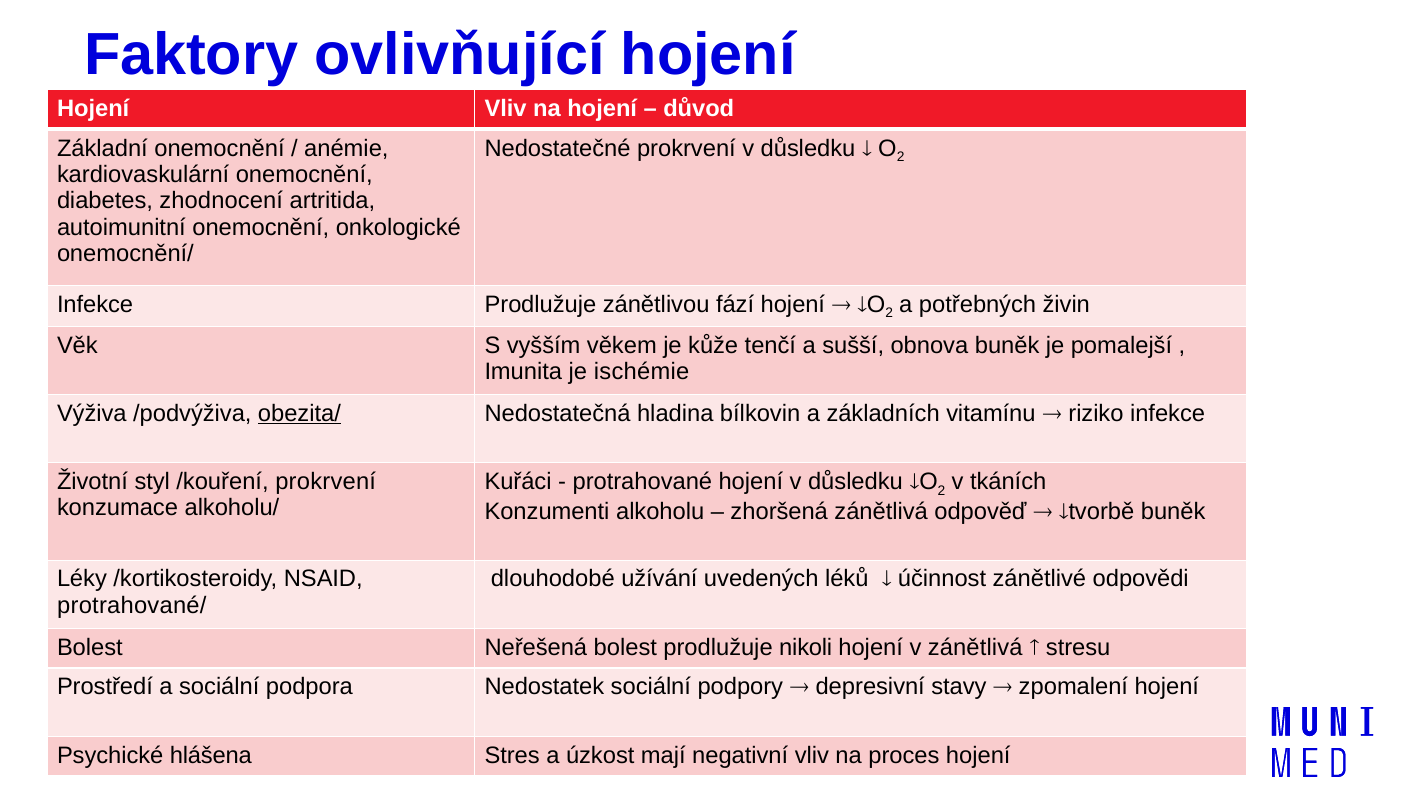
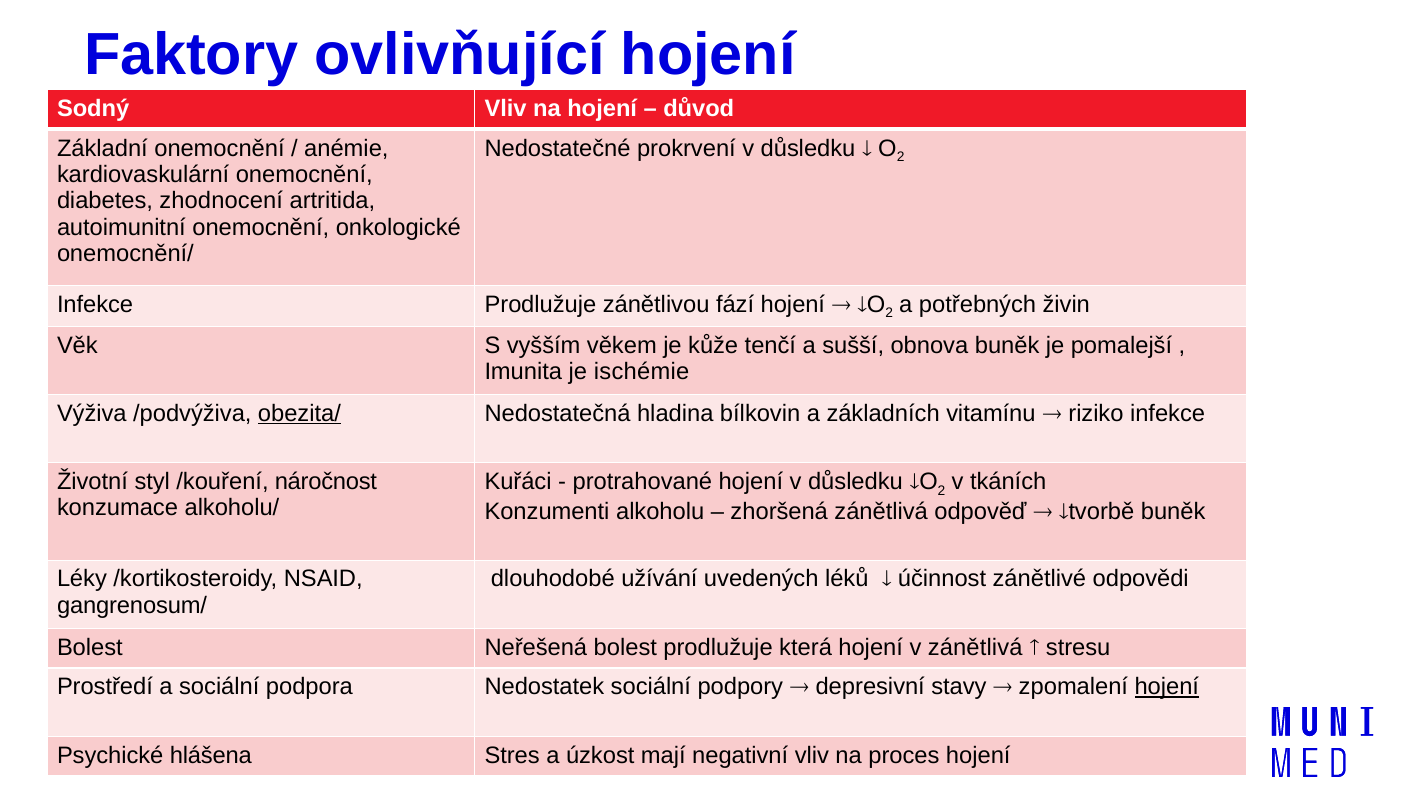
Hojení at (93, 109): Hojení -> Sodný
/kouření prokrvení: prokrvení -> náročnost
protrahované/: protrahované/ -> gangrenosum/
nikoli: nikoli -> která
hojení at (1167, 687) underline: none -> present
